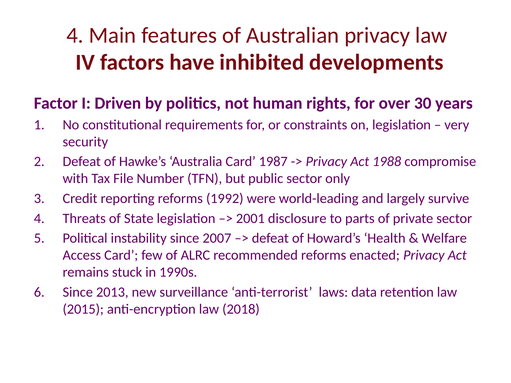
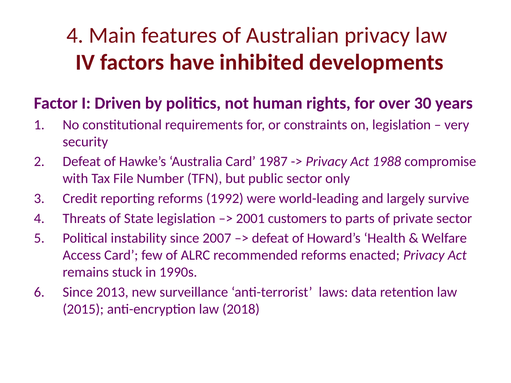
disclosure: disclosure -> customers
